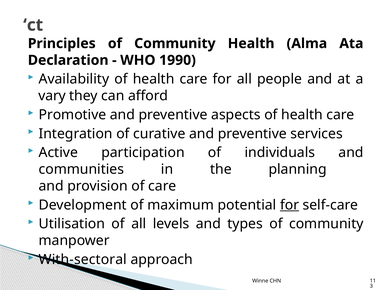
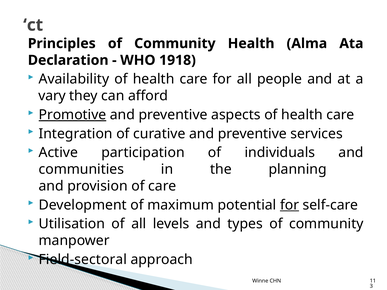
1990: 1990 -> 1918
Promotive underline: none -> present
With-sectoral: With-sectoral -> Field-sectoral
